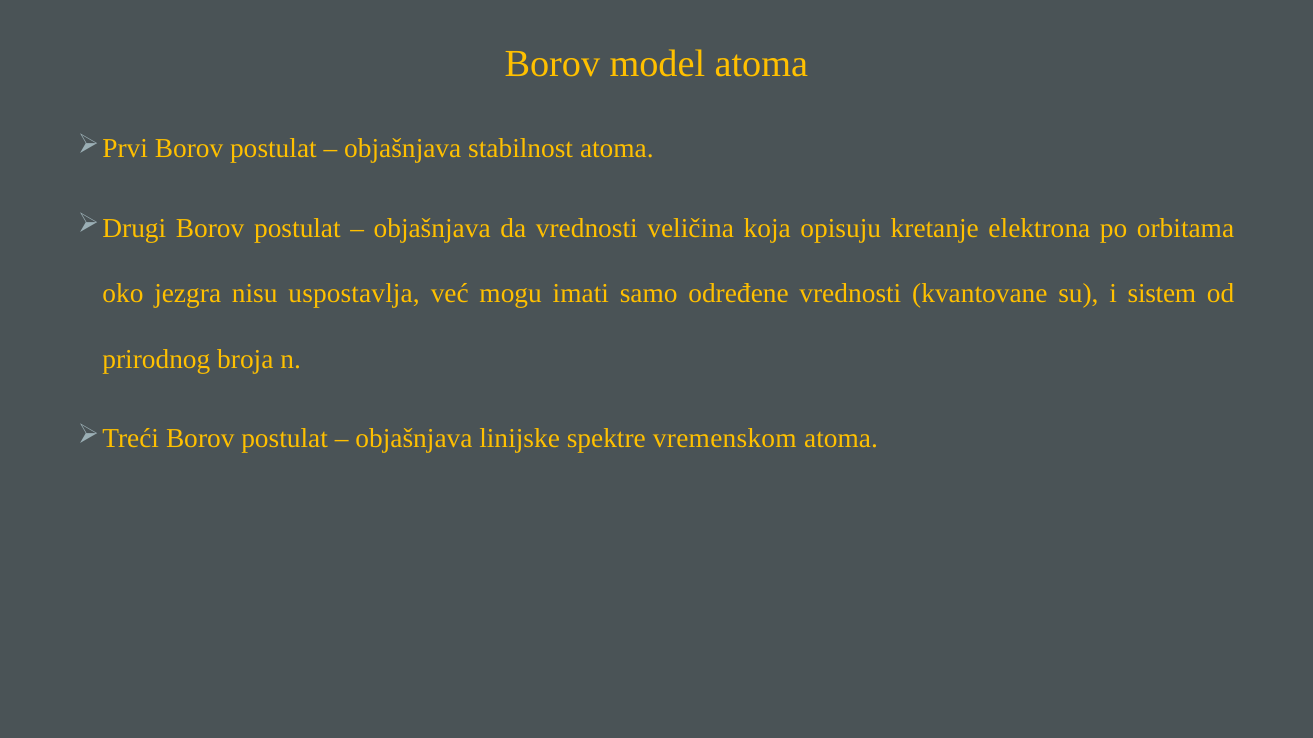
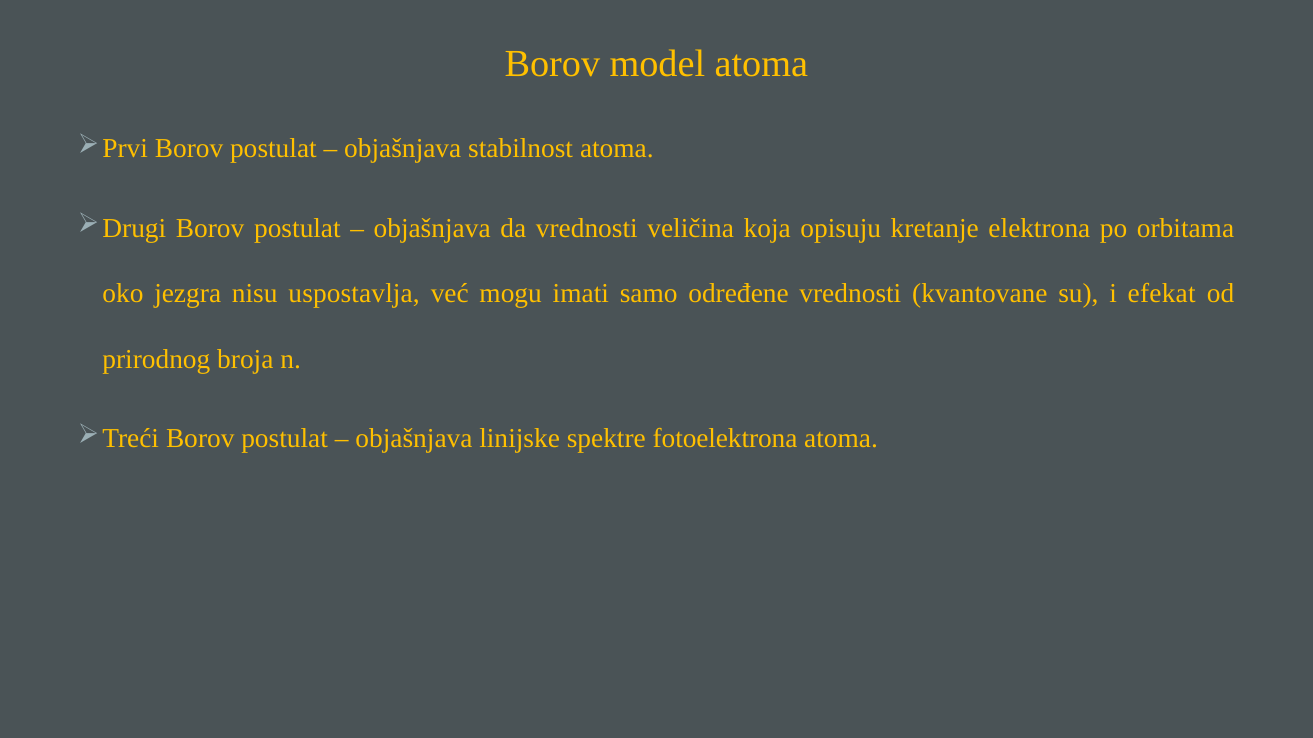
sistem: sistem -> efekat
vremenskom: vremenskom -> fotoelektrona
